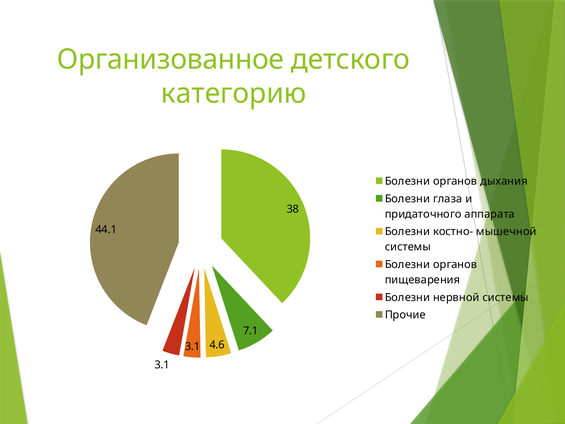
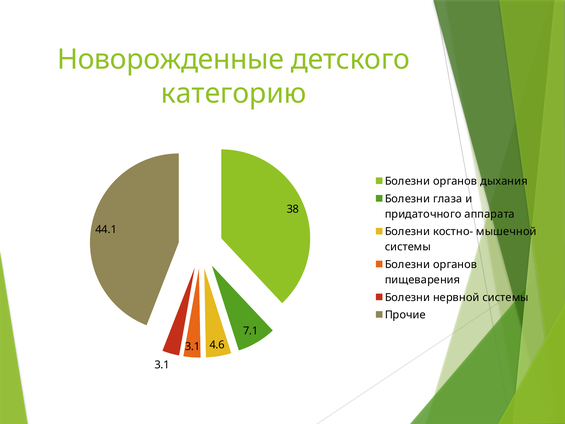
Организованное: Организованное -> Новорожденные
